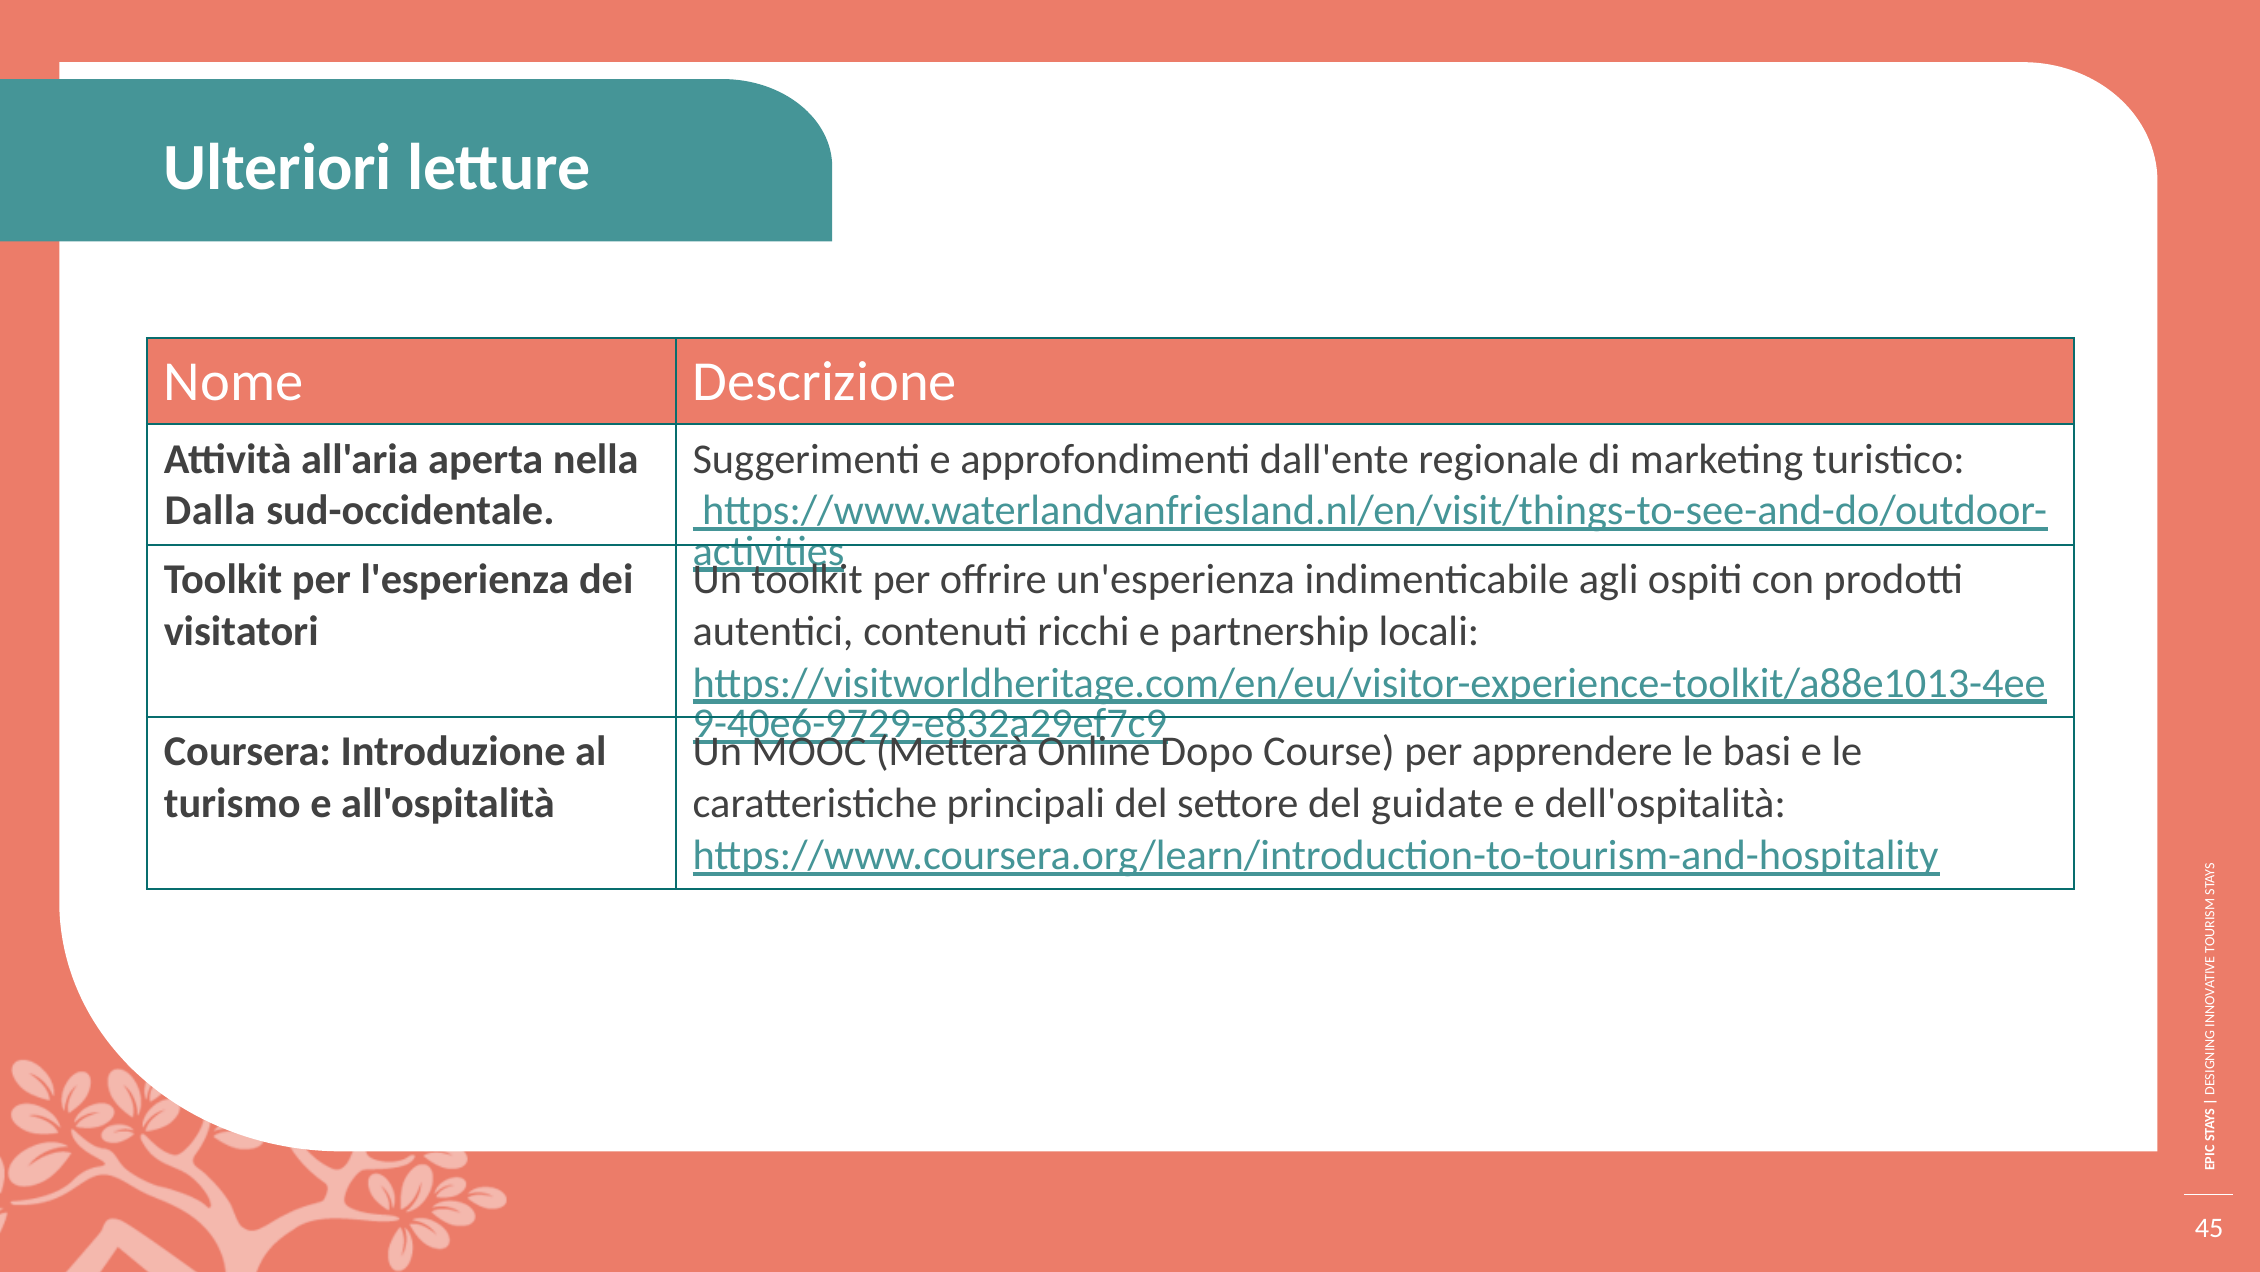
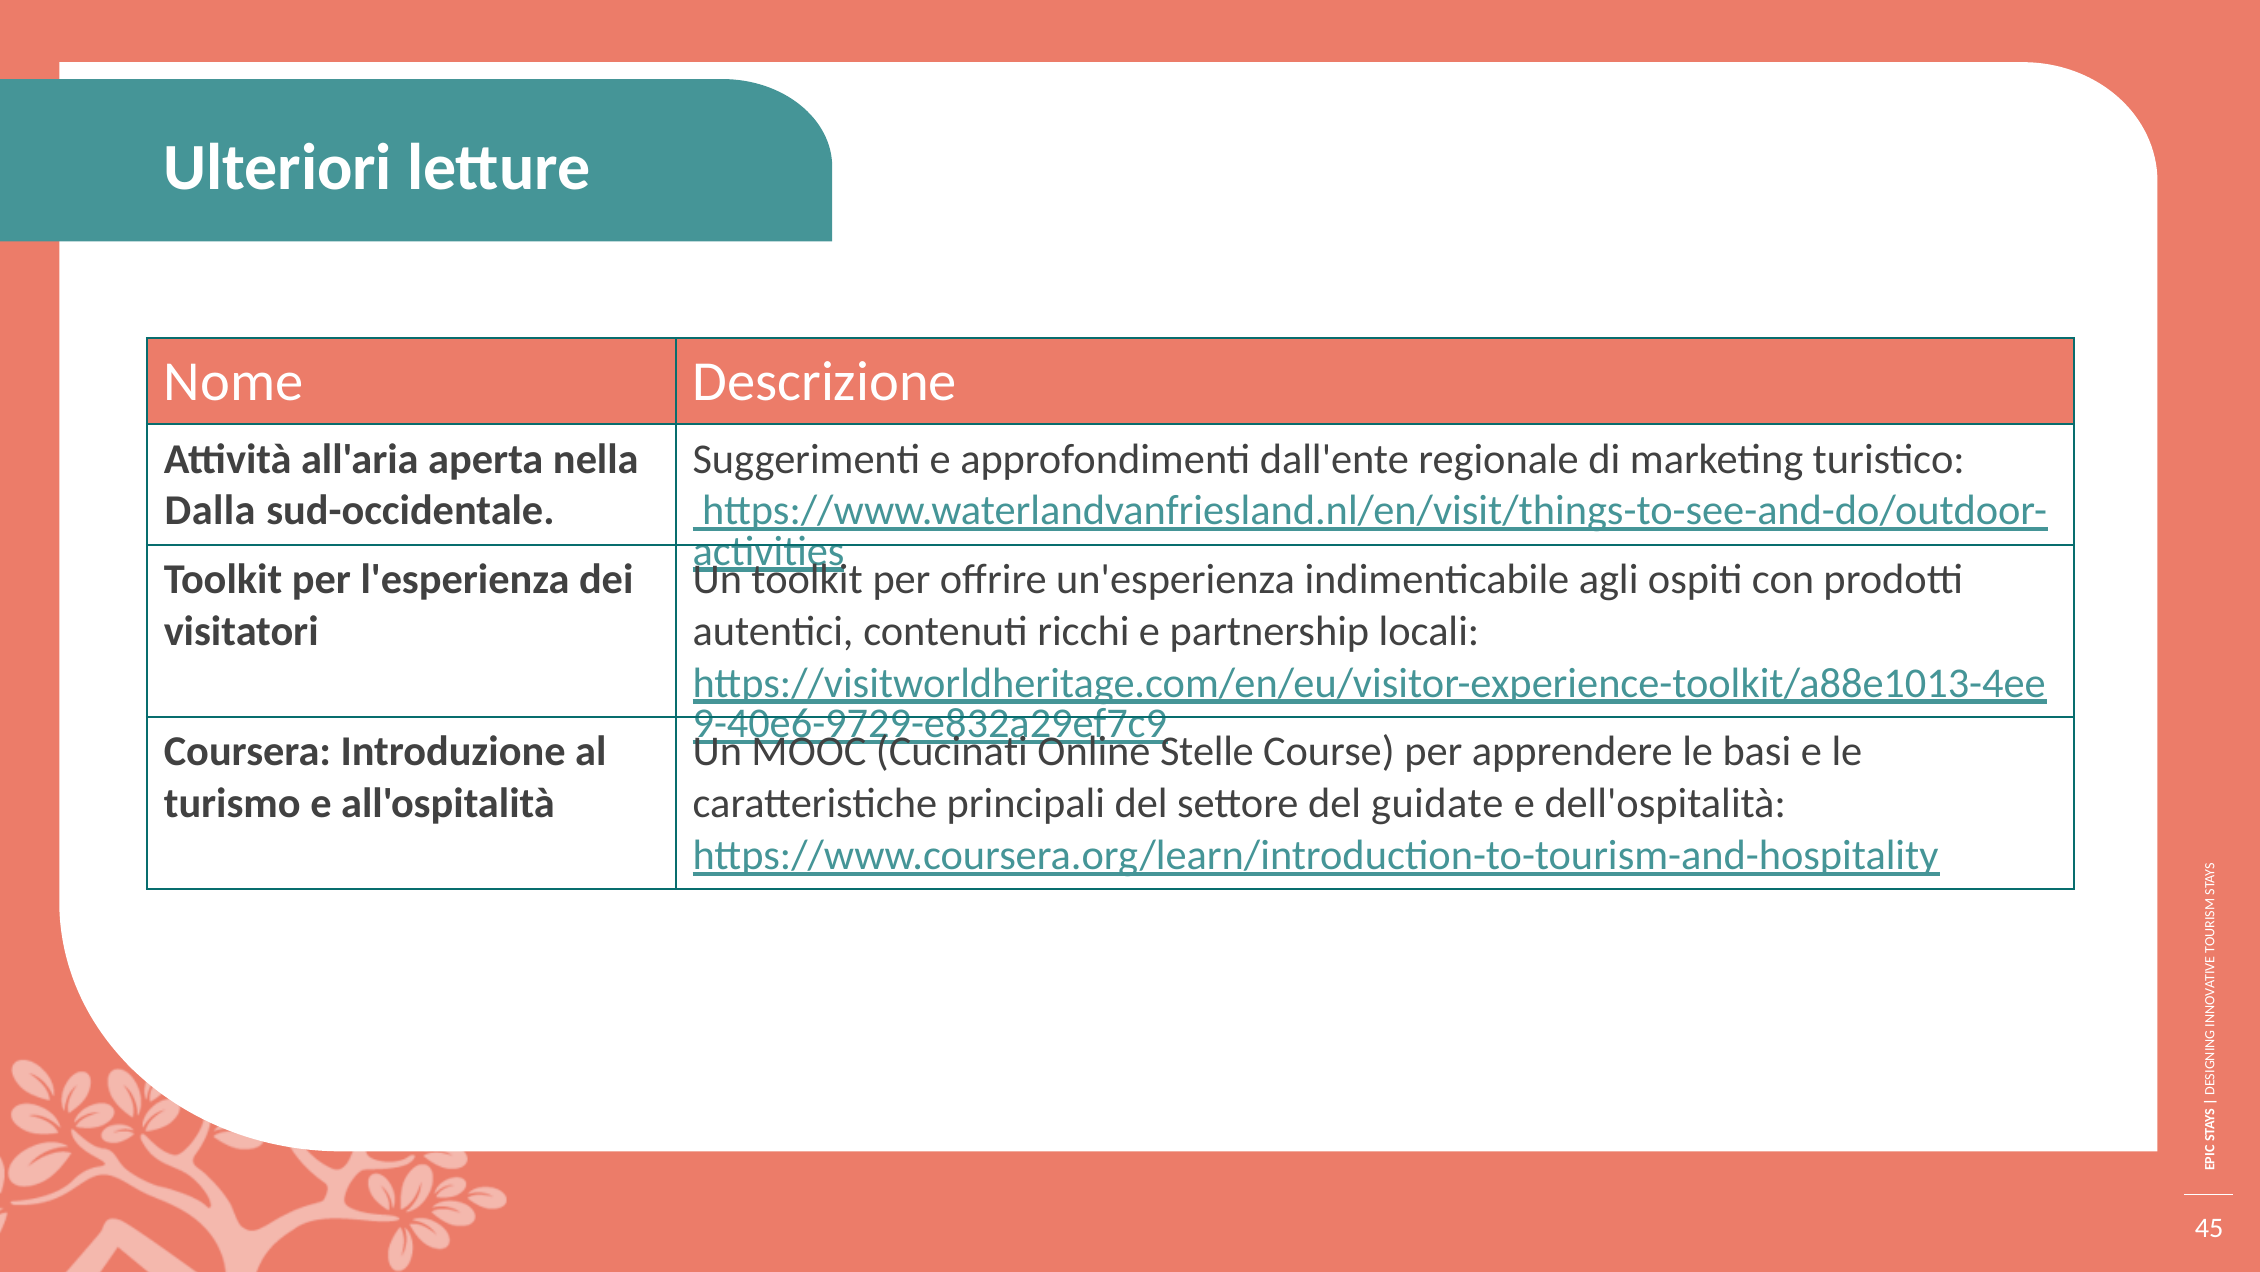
Metterà: Metterà -> Cucinati
Dopo: Dopo -> Stelle
